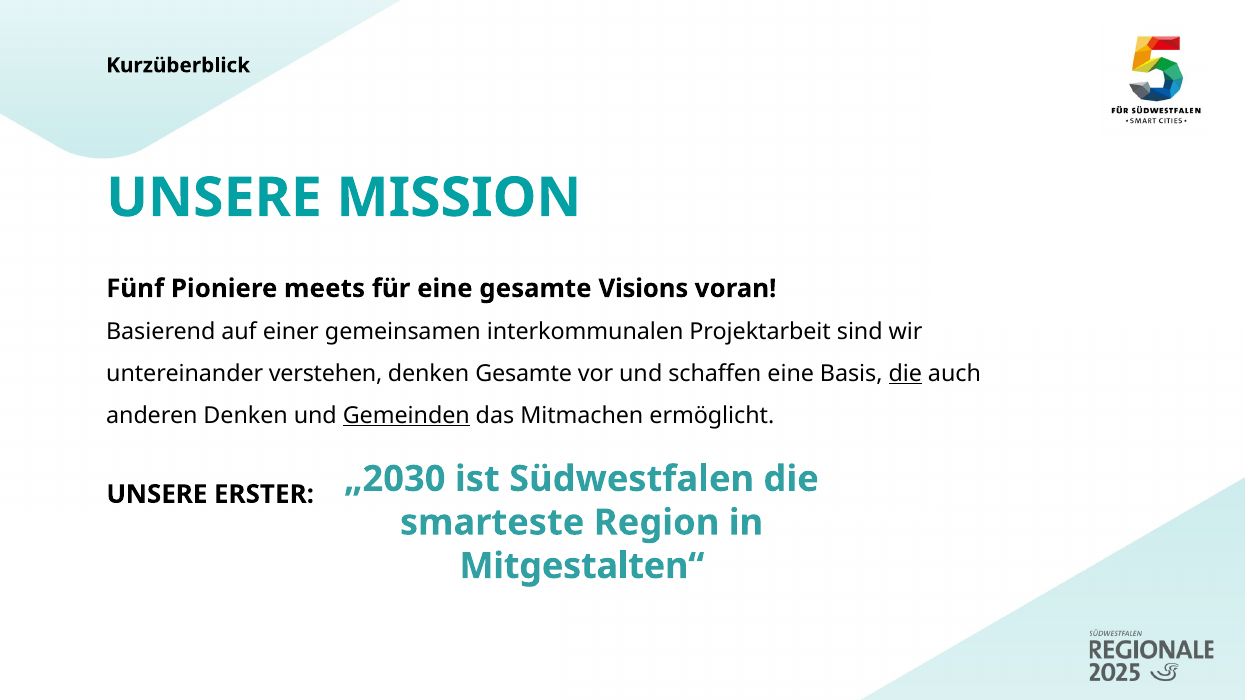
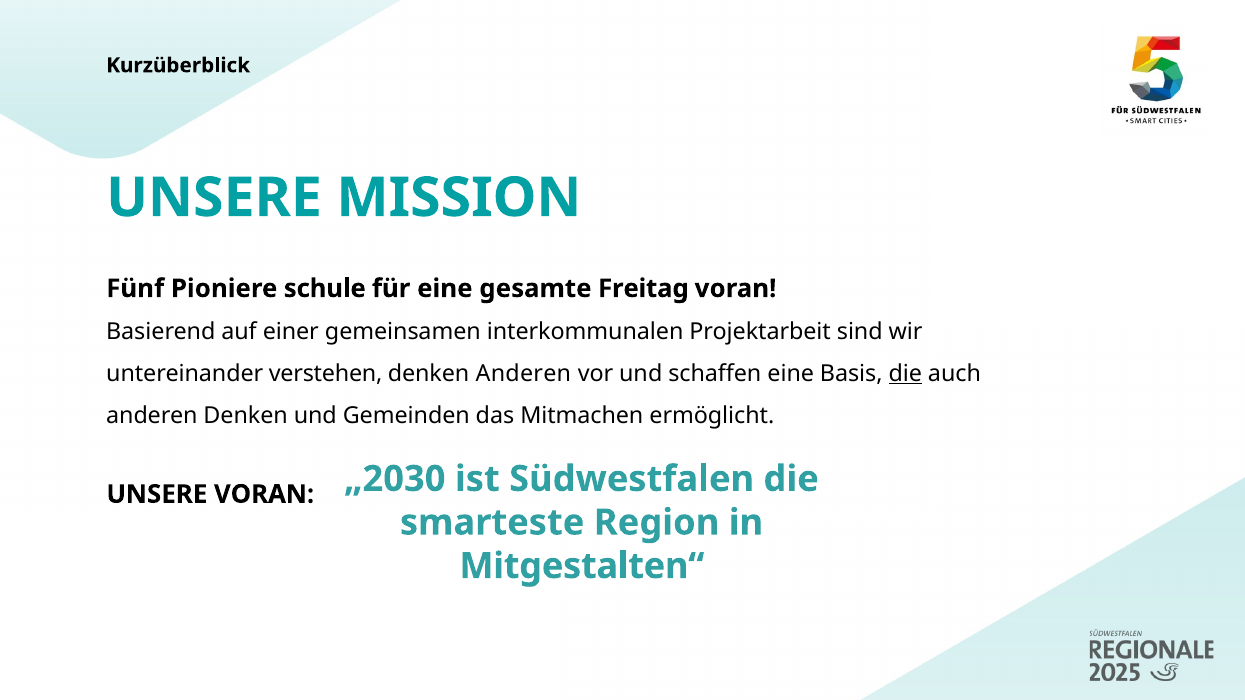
meets: meets -> schule
Visions: Visions -> Freitag
denken Gesamte: Gesamte -> Anderen
Gemeinden underline: present -> none
UNSERE ERSTER: ERSTER -> VORAN
